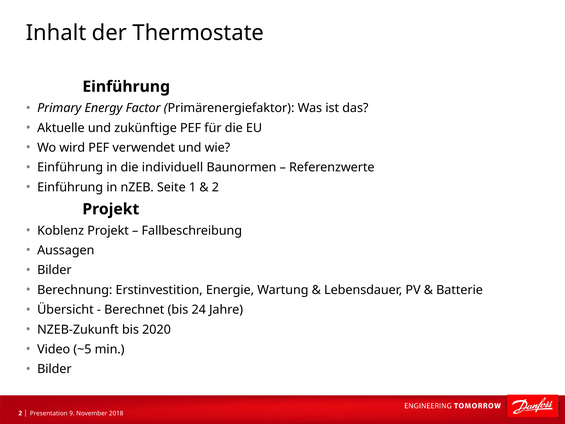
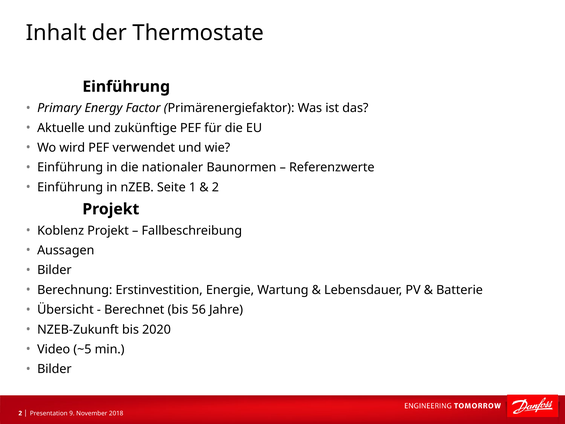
individuell: individuell -> nationaler
24: 24 -> 56
